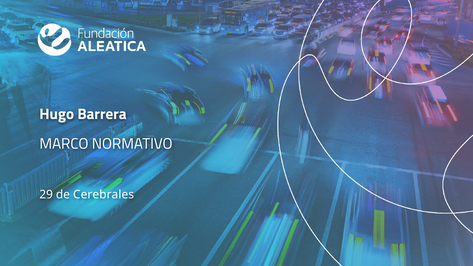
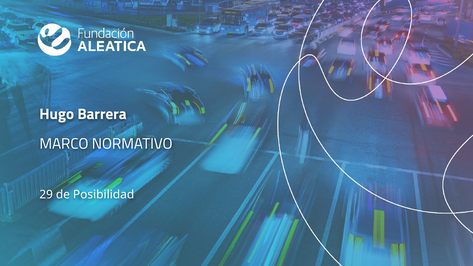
Cerebrales: Cerebrales -> Posibilidad
